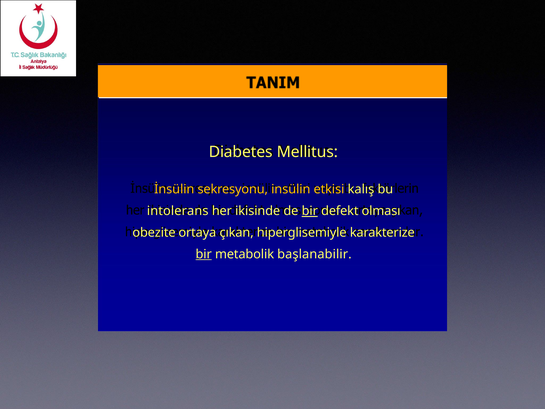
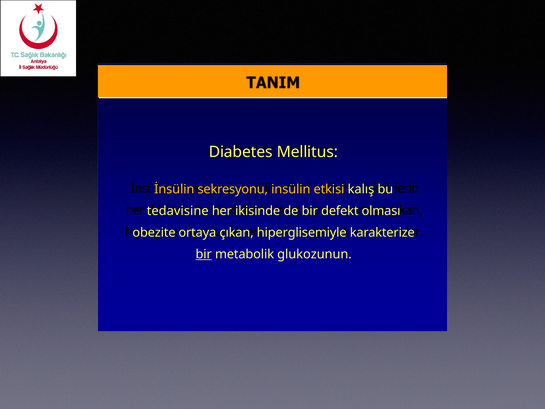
intolerans: intolerans -> tedavisine
bir at (310, 211) underline: present -> none
başlanabilir: başlanabilir -> glukozunun
